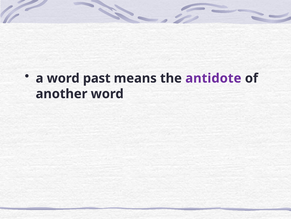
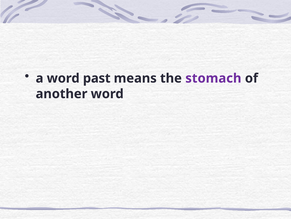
antidote: antidote -> stomach
